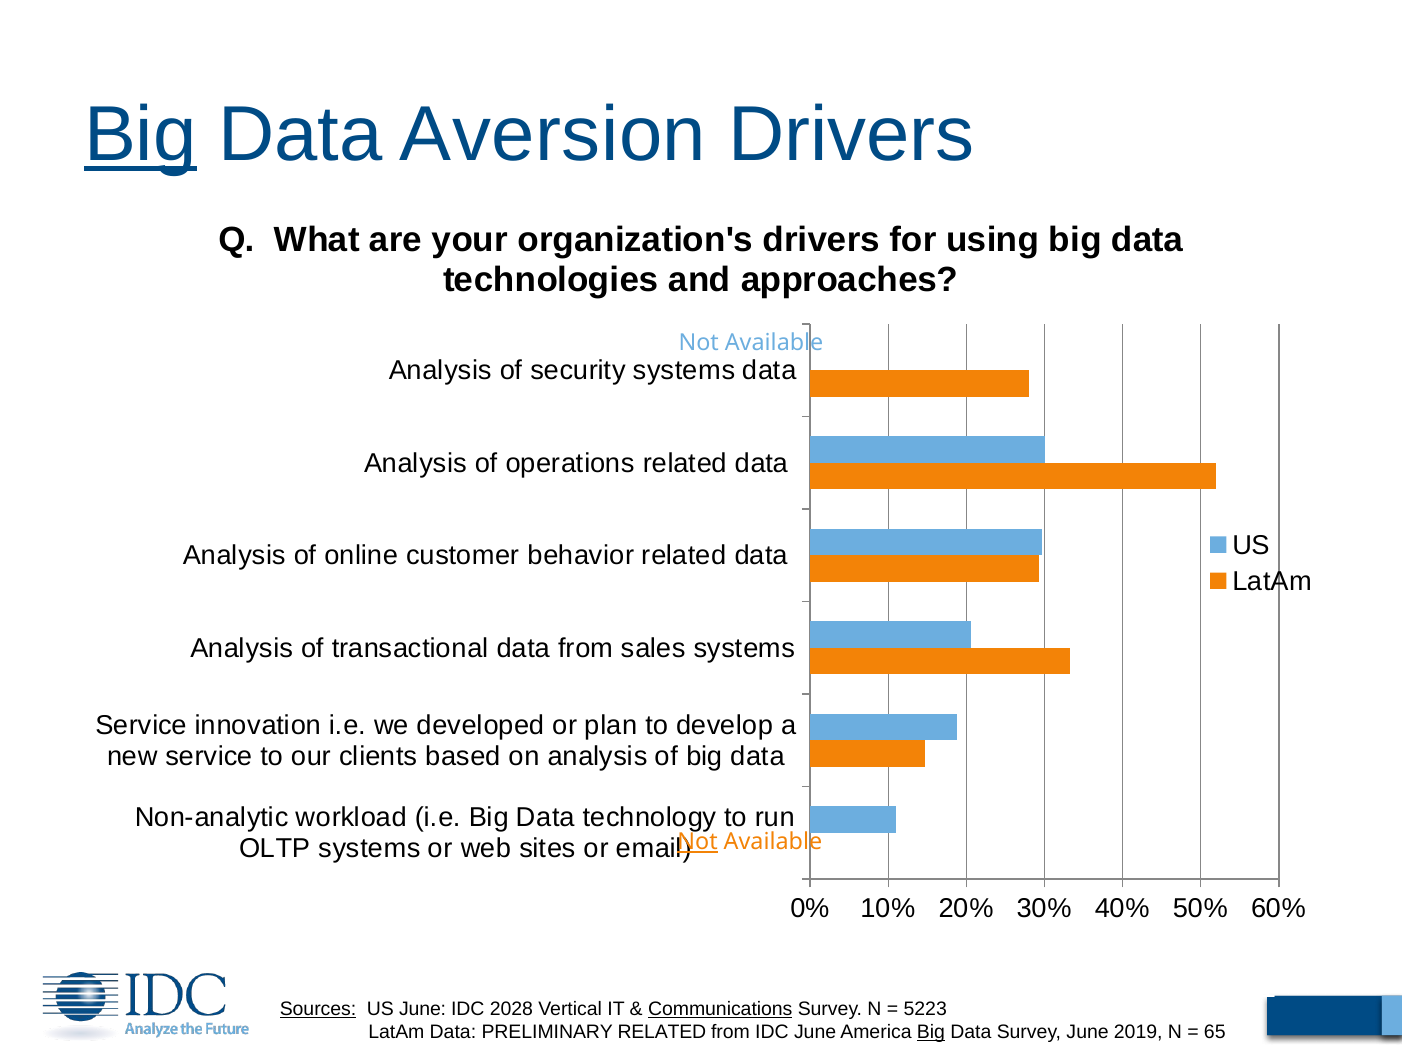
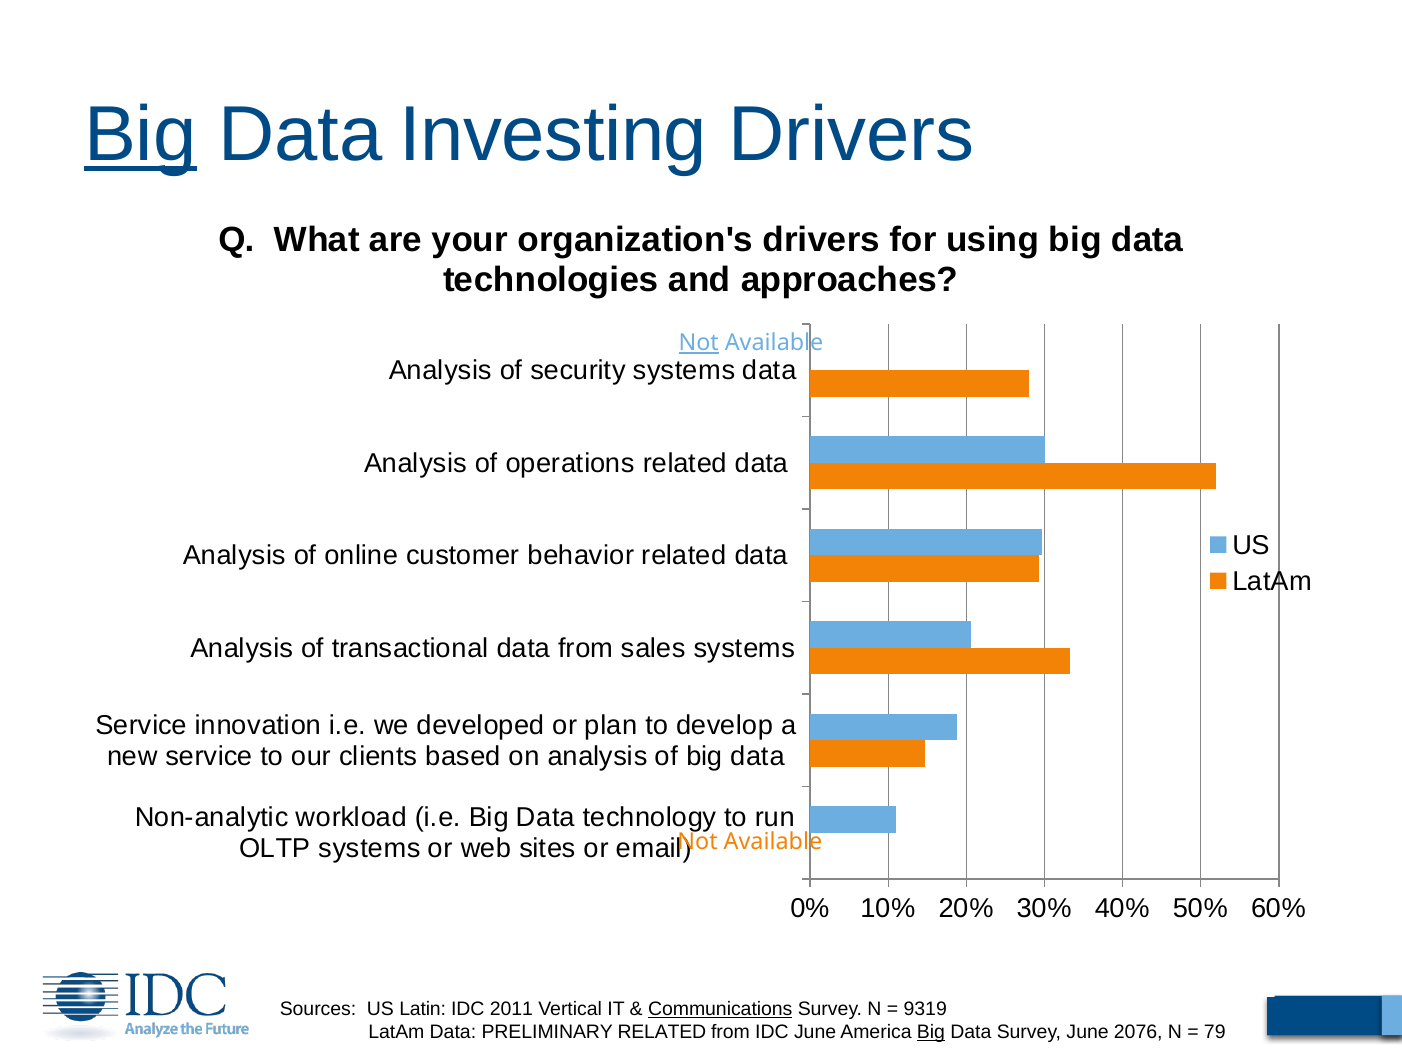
Aversion: Aversion -> Investing
Not at (699, 343) underline: none -> present
Not at (698, 843) underline: present -> none
Sources underline: present -> none
US June: June -> Latin
2028: 2028 -> 2011
5223: 5223 -> 9319
2019: 2019 -> 2076
65: 65 -> 79
